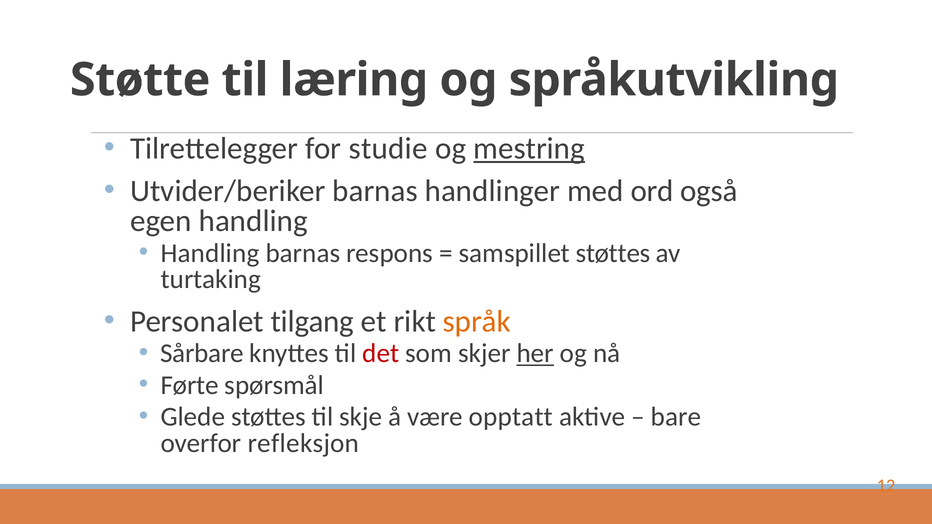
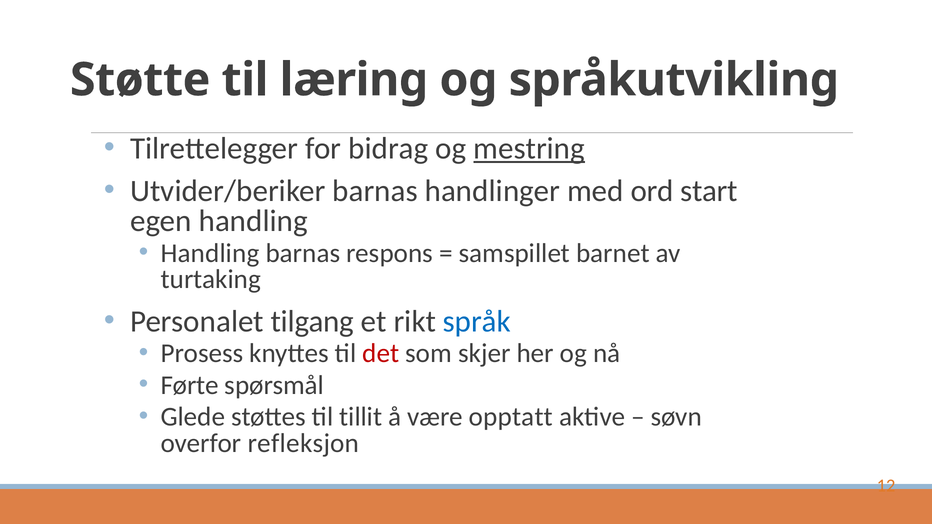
studie: studie -> bidrag
også: også -> start
samspillet støttes: støttes -> barnet
språk colour: orange -> blue
Sårbare: Sårbare -> Prosess
her underline: present -> none
skje: skje -> tillit
bare: bare -> søvn
